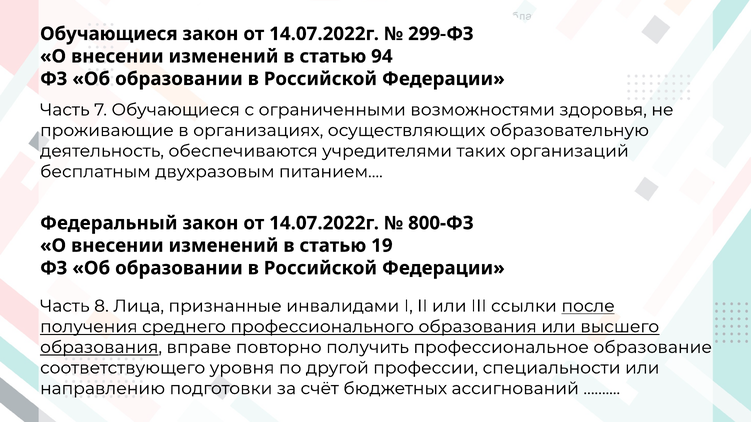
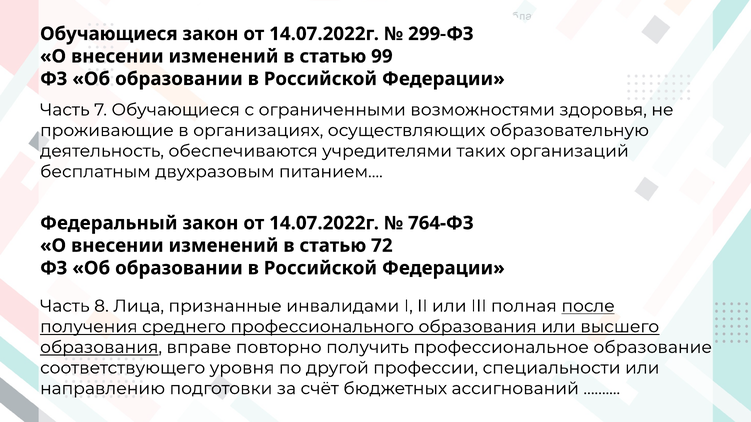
94: 94 -> 99
800-ФЗ: 800-ФЗ -> 764-ФЗ
19: 19 -> 72
ссылки: ссылки -> полная
